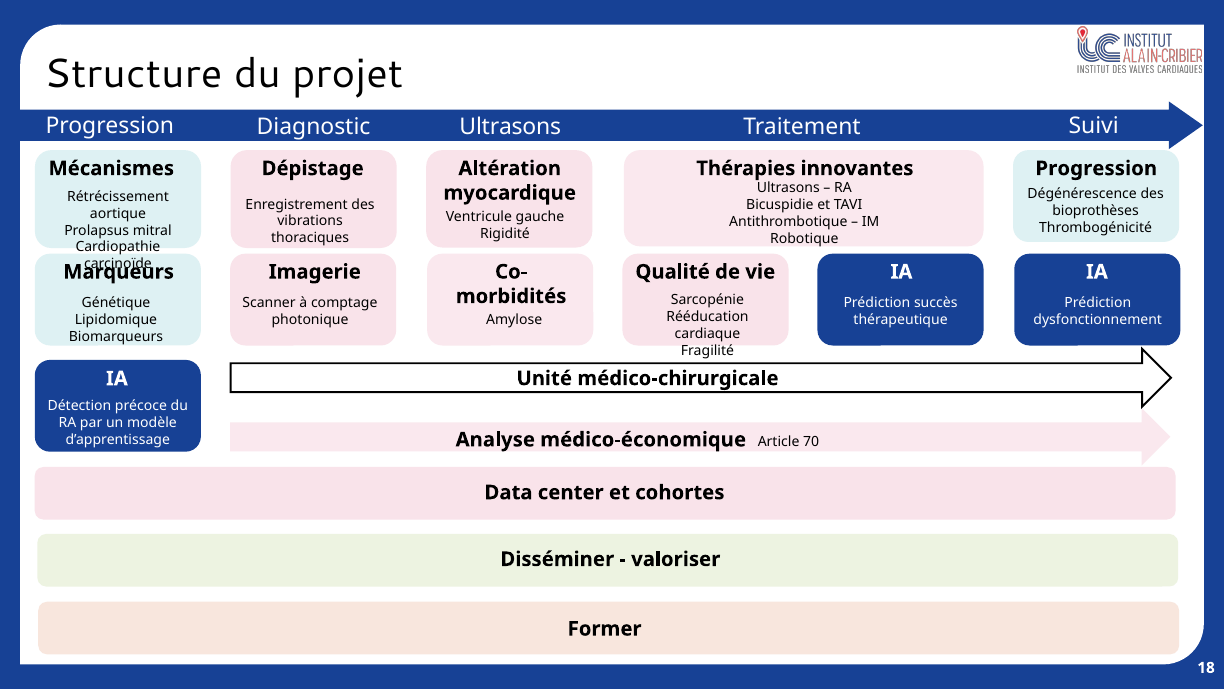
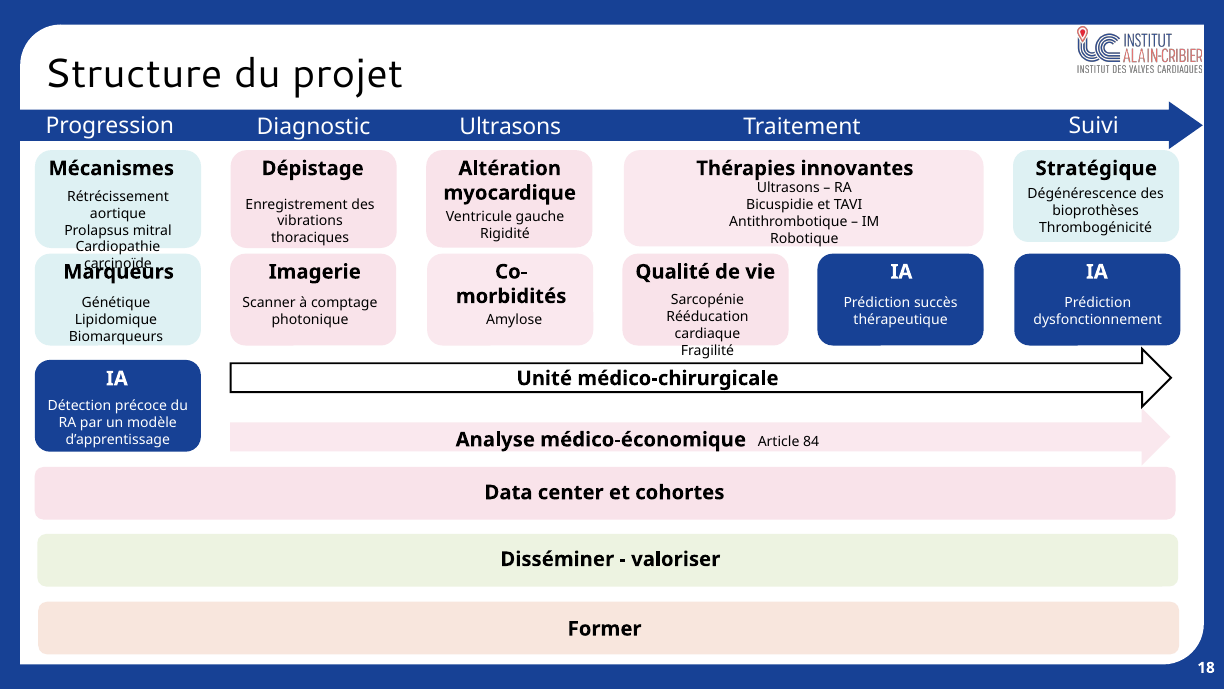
Progression at (1096, 168): Progression -> Stratégique
70: 70 -> 84
